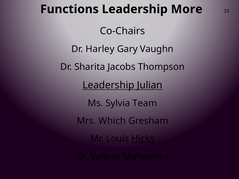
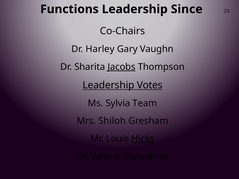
More: More -> Since
Jacobs underline: none -> present
Julian: Julian -> Votes
Which: Which -> Shiloh
